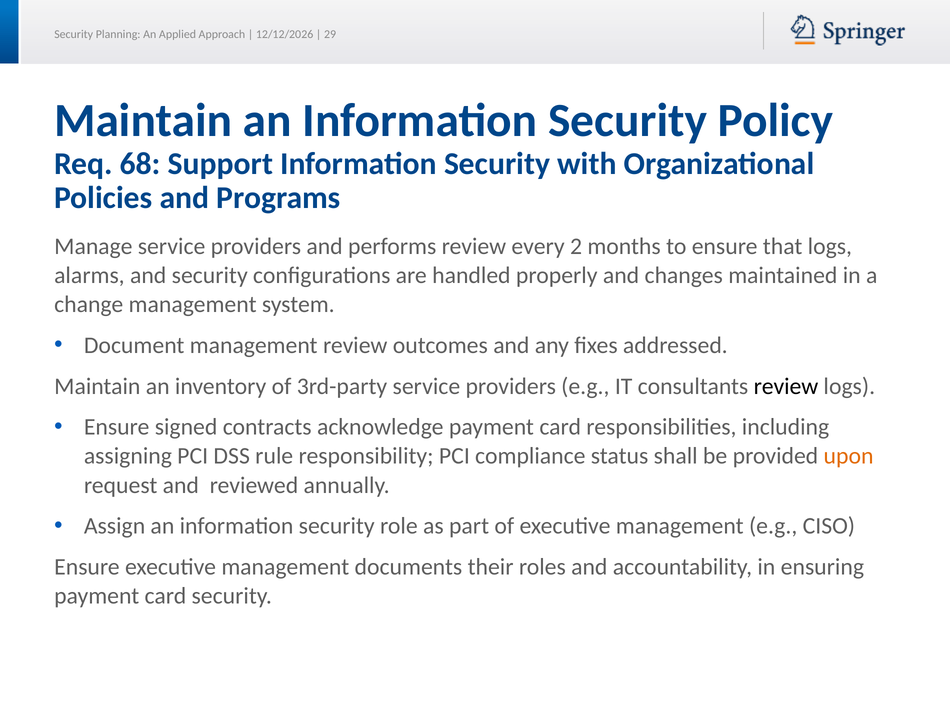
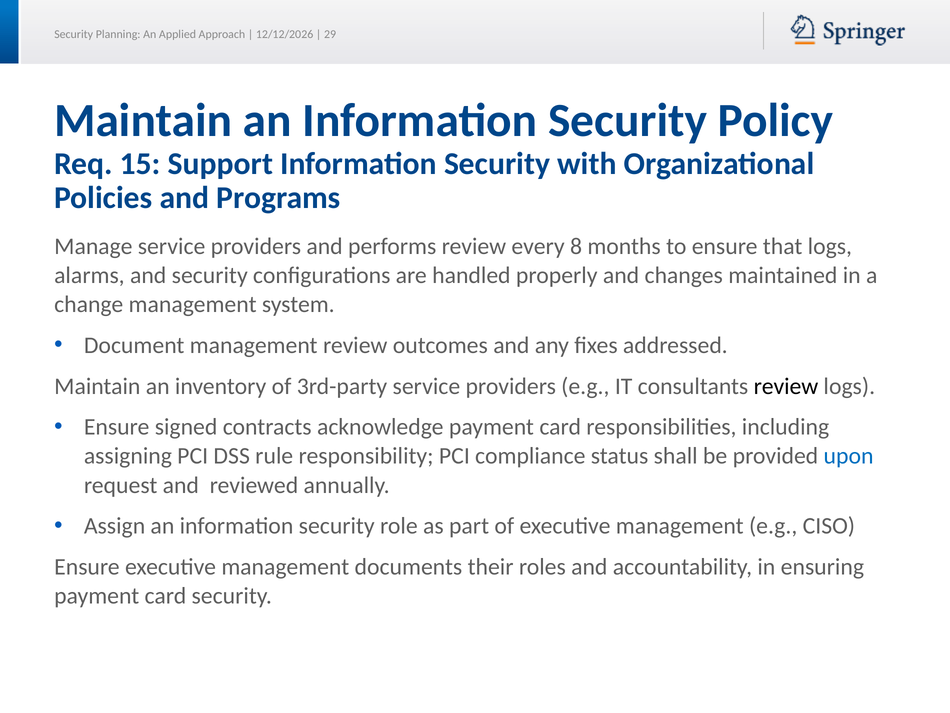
68: 68 -> 15
2: 2 -> 8
upon colour: orange -> blue
